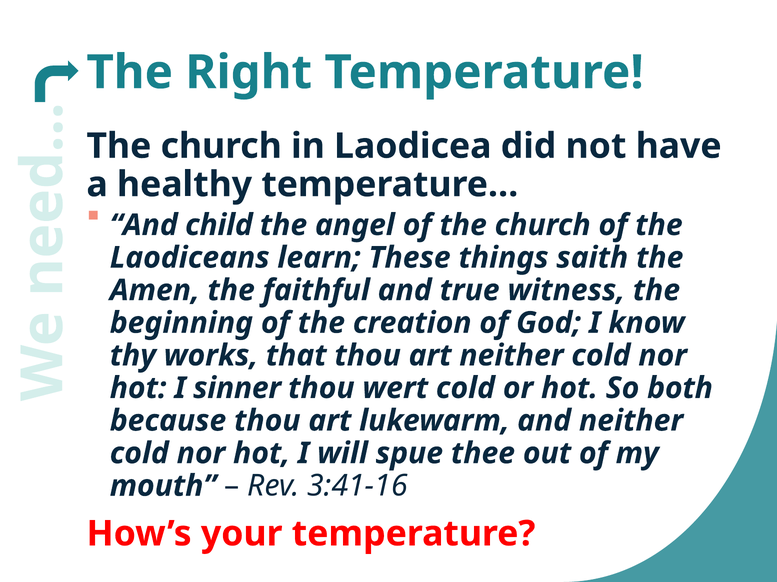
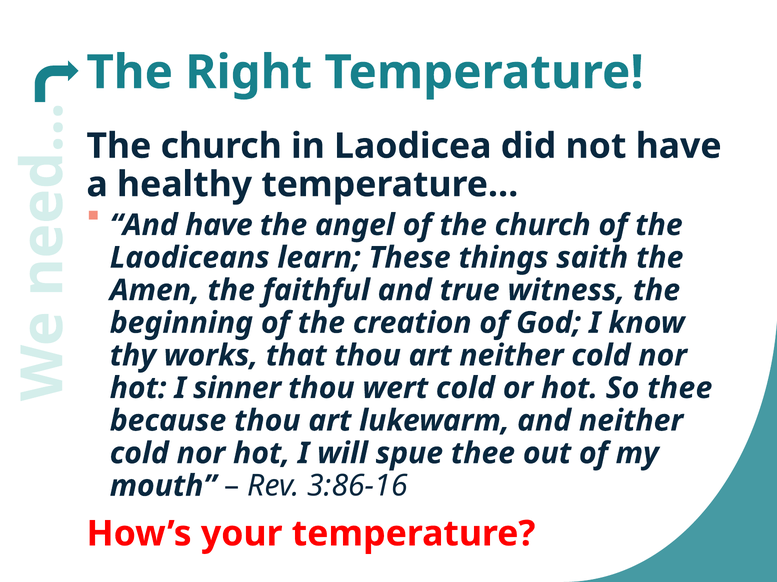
And child: child -> have
So both: both -> thee
3:41-16: 3:41-16 -> 3:86-16
